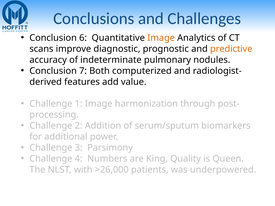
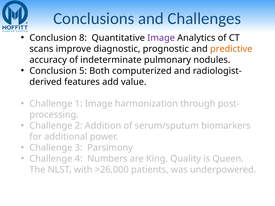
6: 6 -> 8
Image at (161, 38) colour: orange -> purple
7: 7 -> 5
